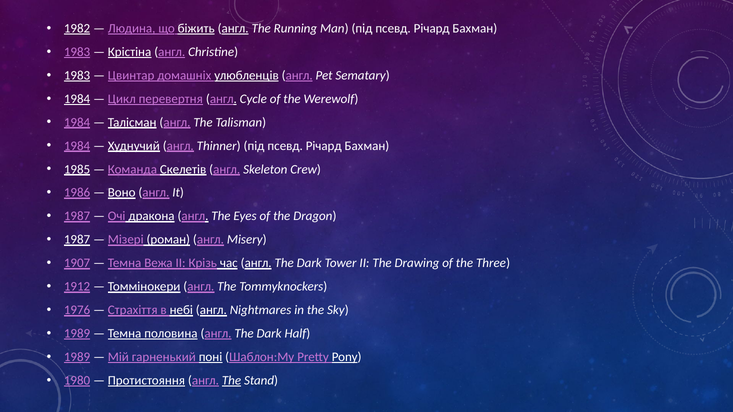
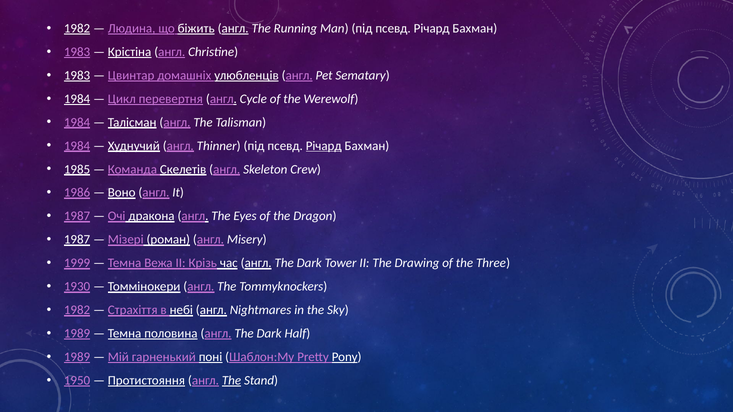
Річард at (324, 146) underline: none -> present
1907: 1907 -> 1999
1912: 1912 -> 1930
1976 at (77, 310): 1976 -> 1982
1980: 1980 -> 1950
